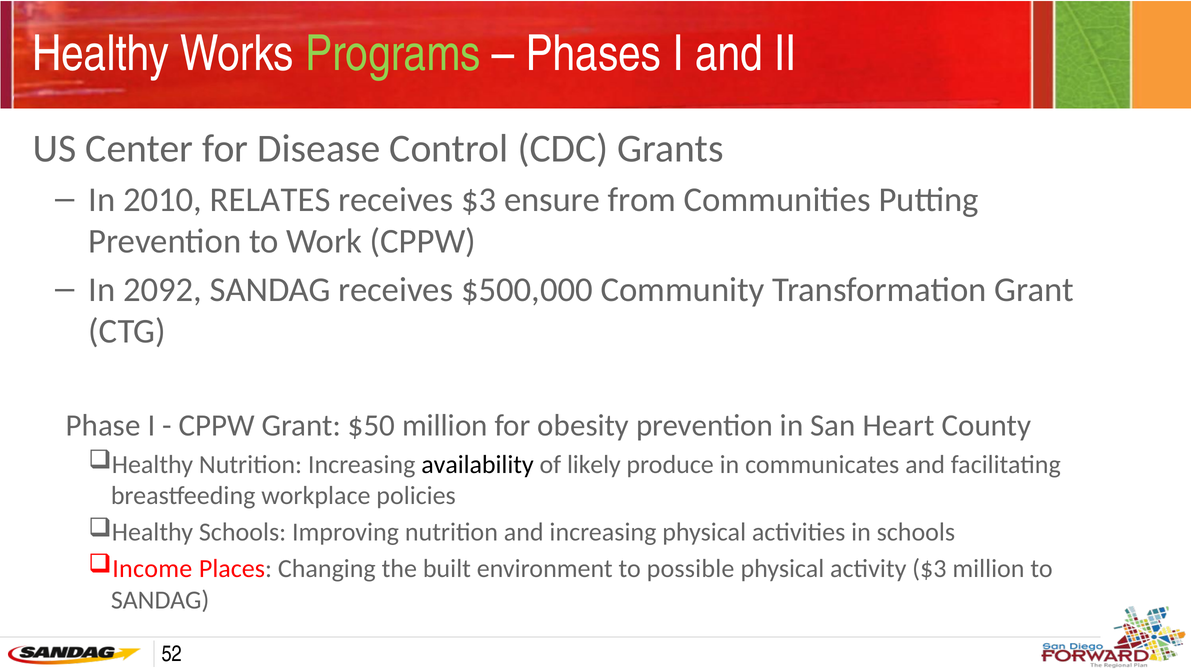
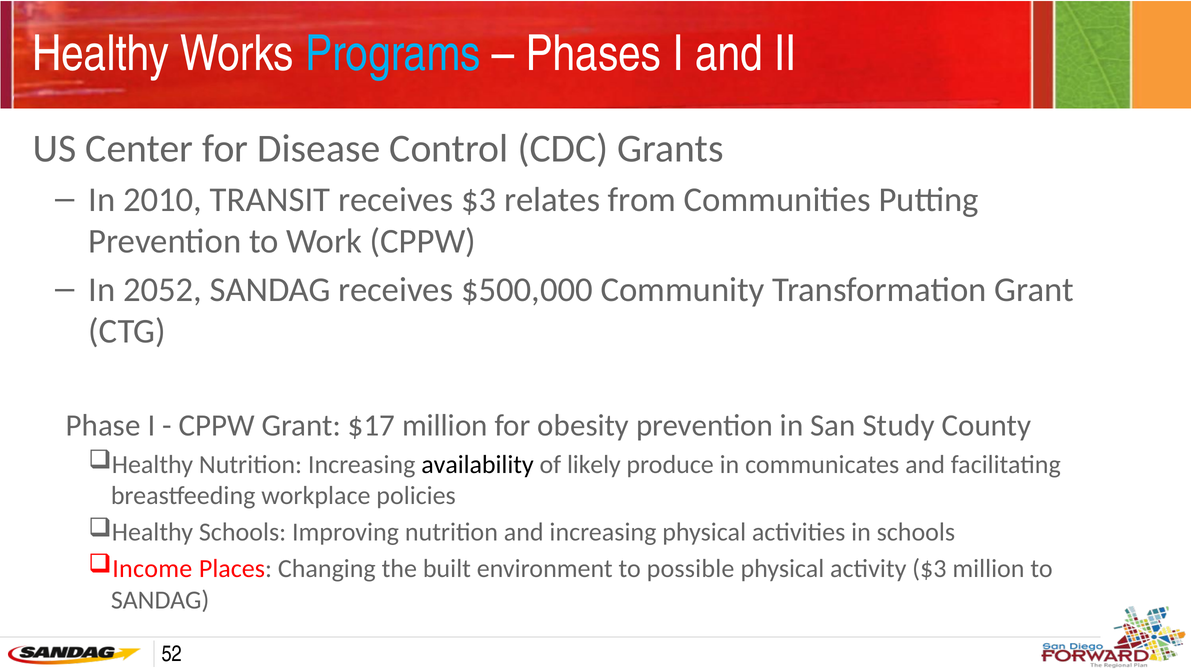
Programs colour: light green -> light blue
RELATES: RELATES -> TRANSIT
ensure: ensure -> relates
2092: 2092 -> 2052
$50: $50 -> $17
Heart: Heart -> Study
